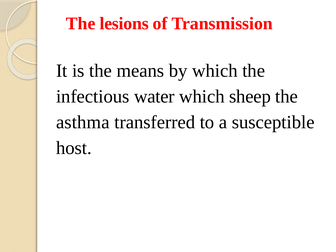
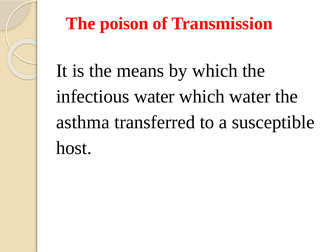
lesions: lesions -> poison
which sheep: sheep -> water
